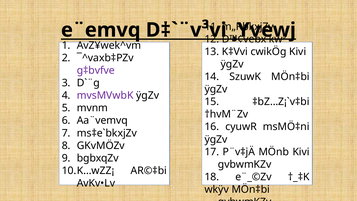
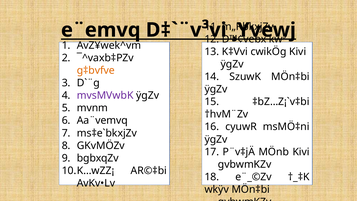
g‡bvfve colour: purple -> orange
